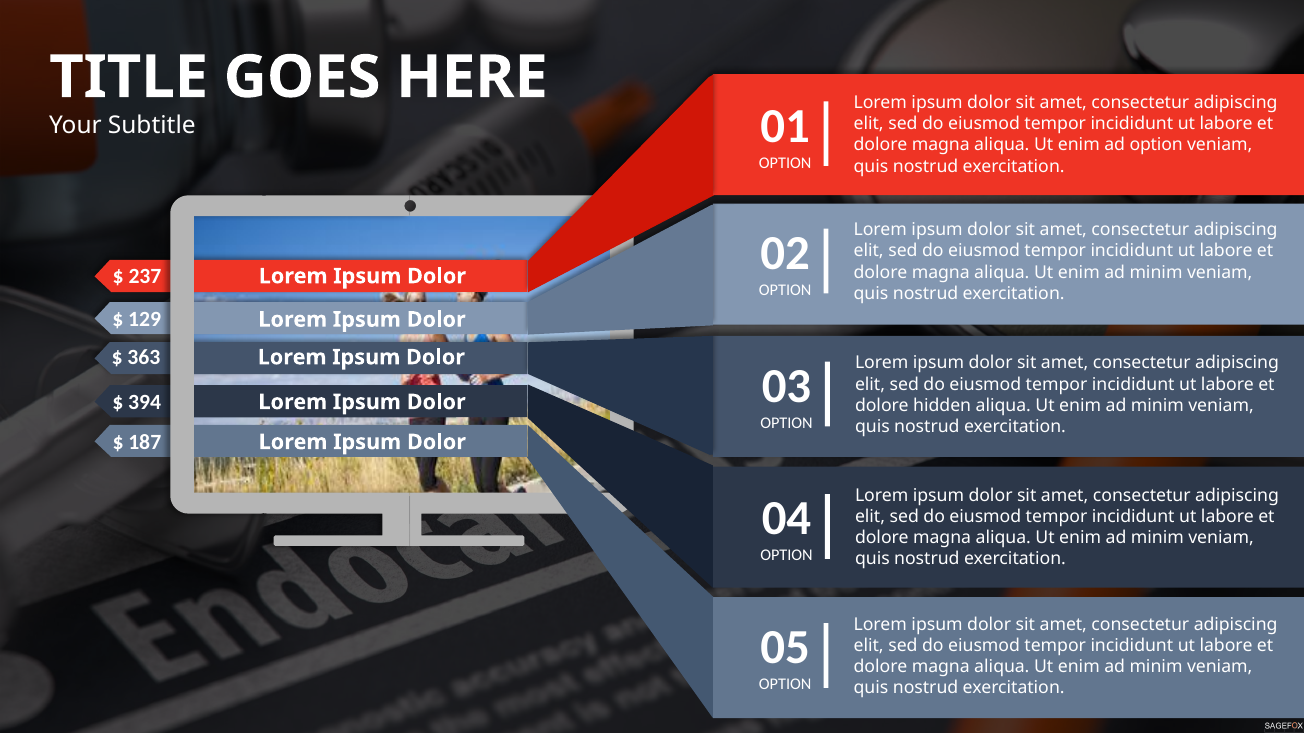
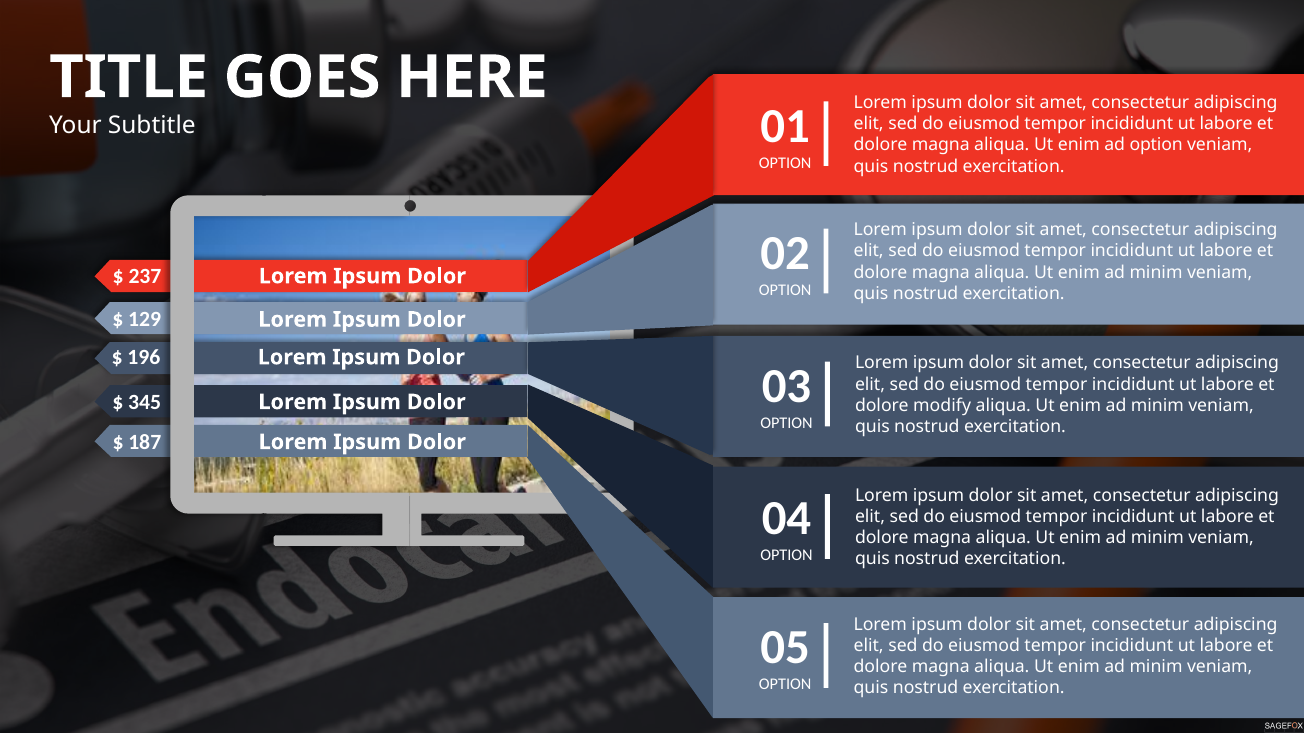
363: 363 -> 196
394: 394 -> 345
hidden: hidden -> modify
